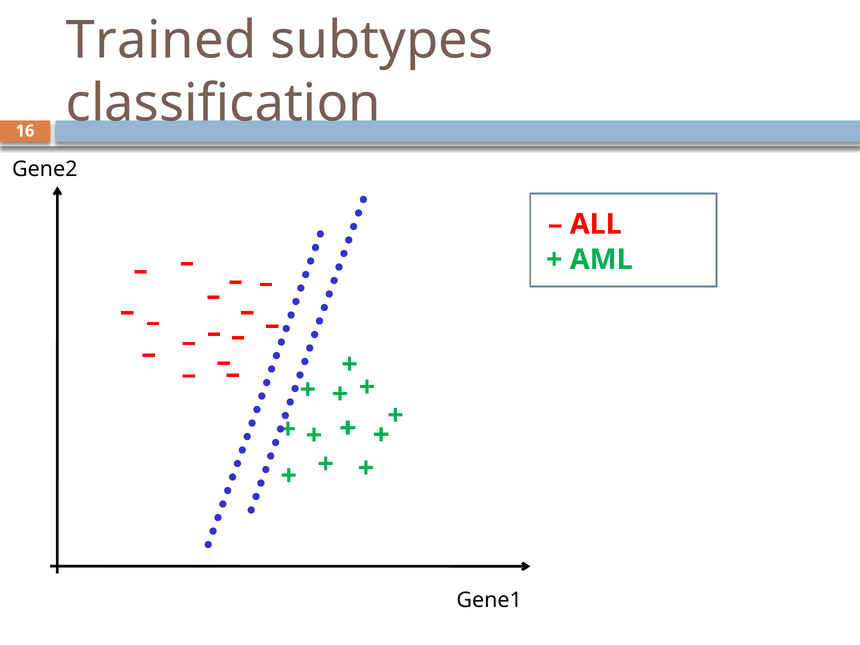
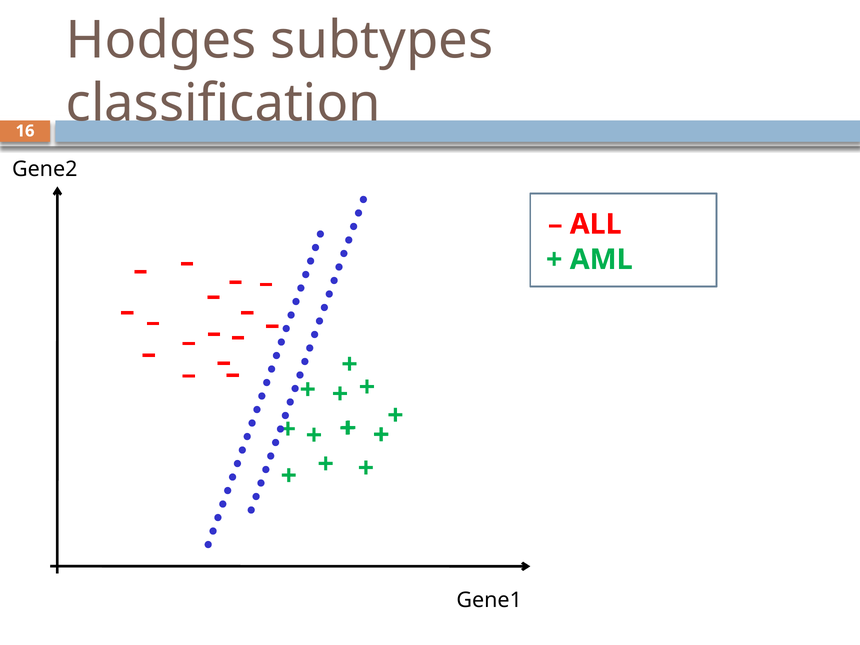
Trained: Trained -> Hodges
